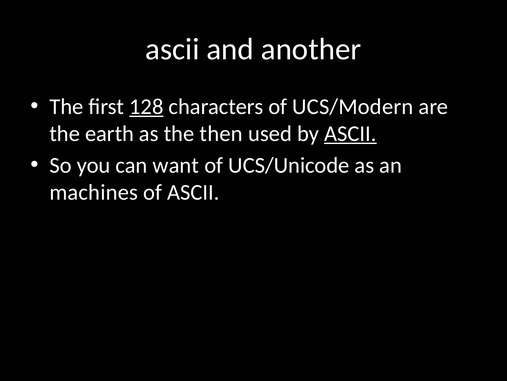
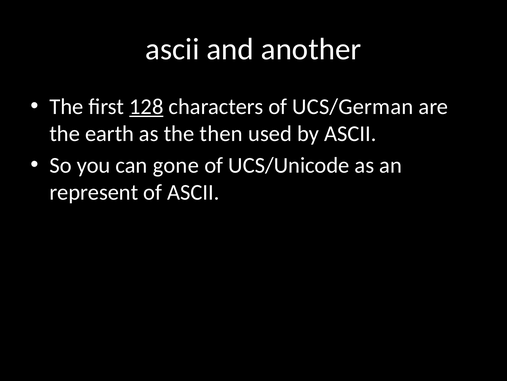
UCS/Modern: UCS/Modern -> UCS/German
ASCII at (350, 133) underline: present -> none
want: want -> gone
machines: machines -> represent
